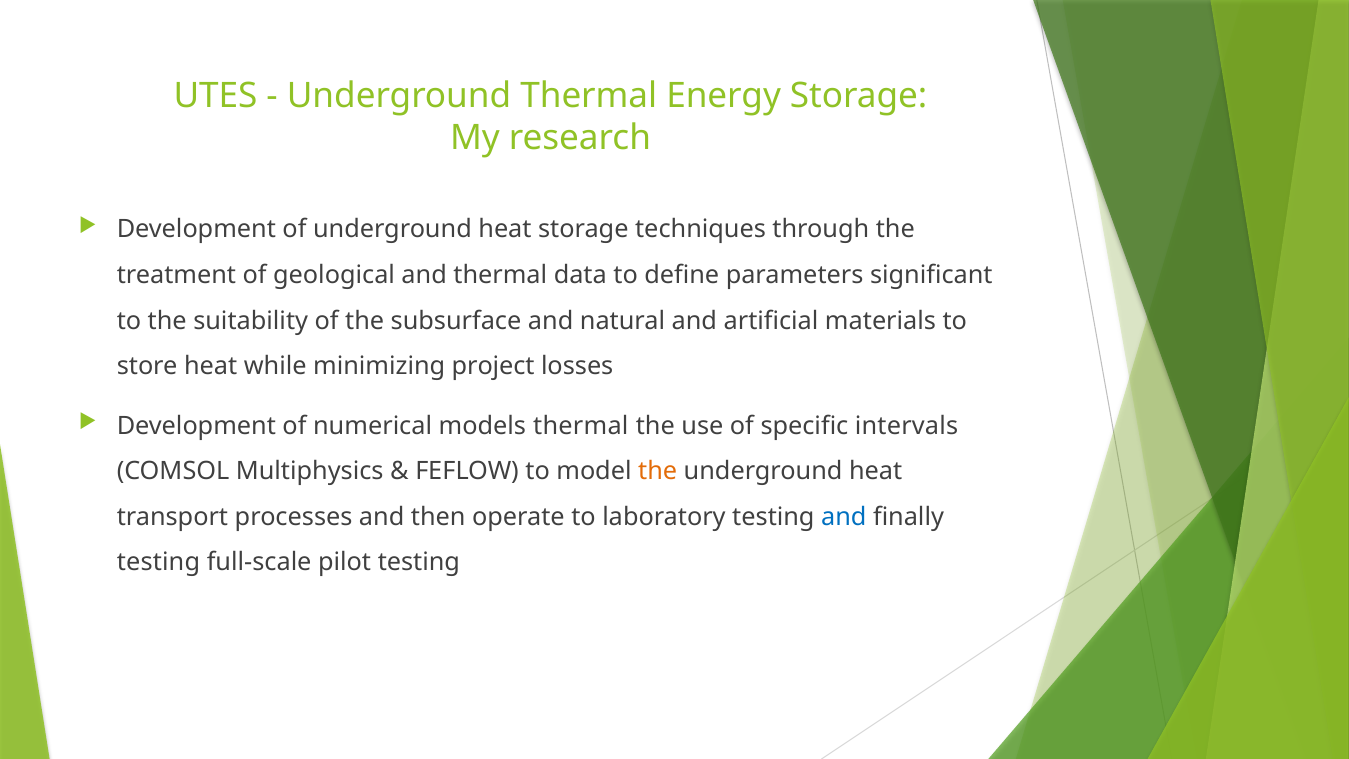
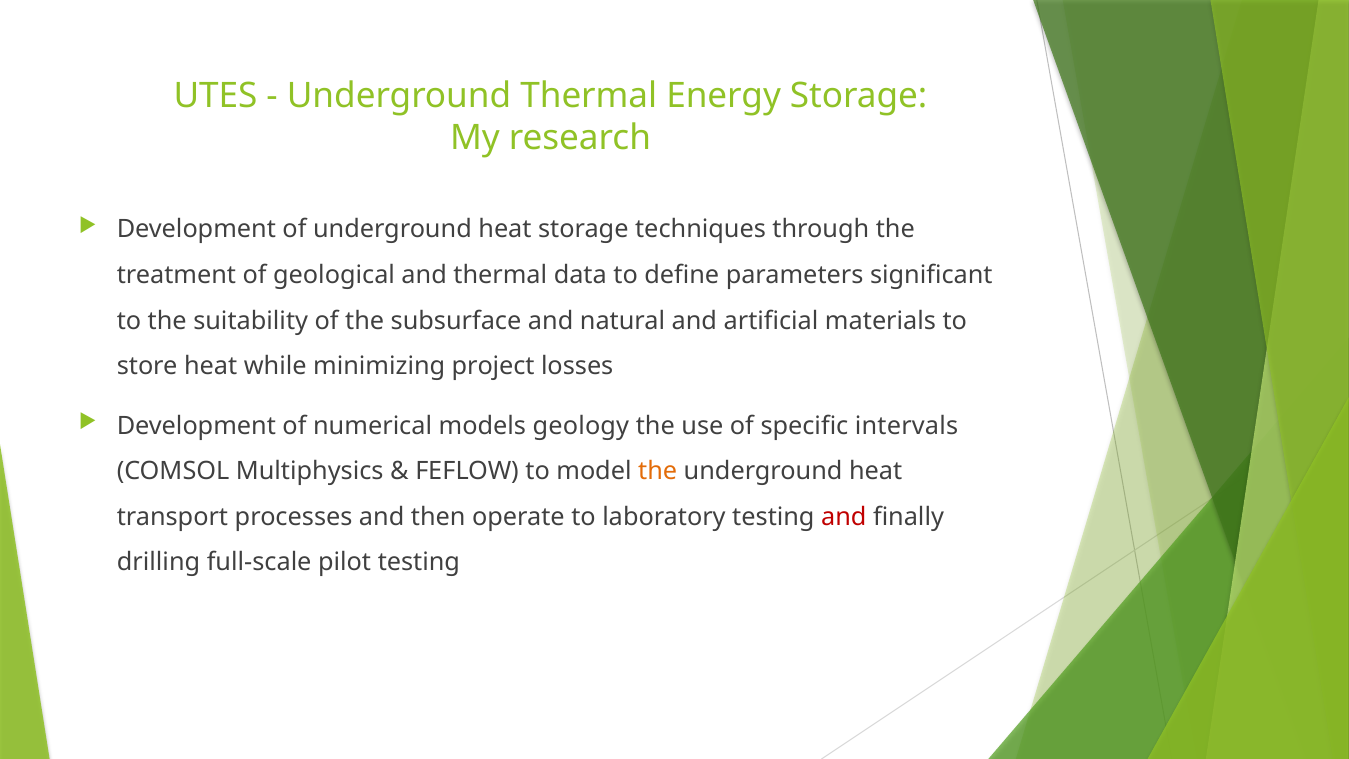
models thermal: thermal -> geology
and at (844, 517) colour: blue -> red
testing at (158, 562): testing -> drilling
